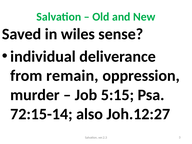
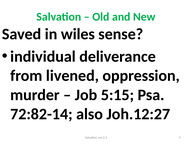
remain: remain -> livened
72:15-14: 72:15-14 -> 72:82-14
